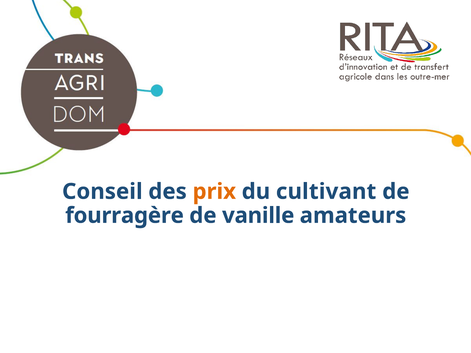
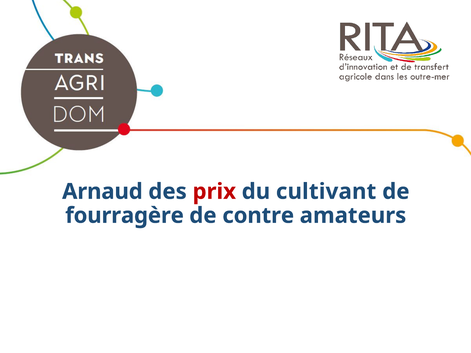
Conseil: Conseil -> Arnaud
prix colour: orange -> red
vanille: vanille -> contre
